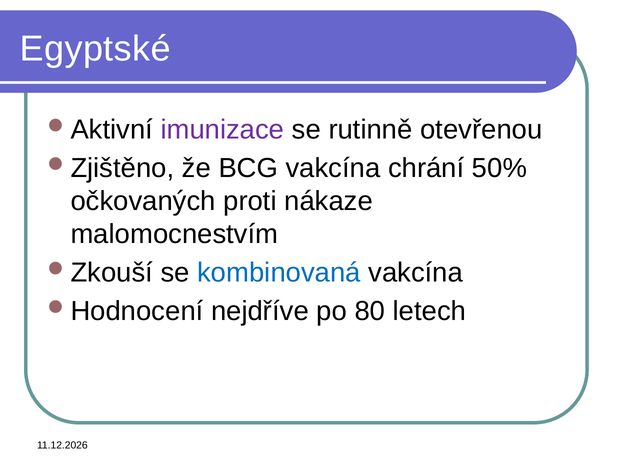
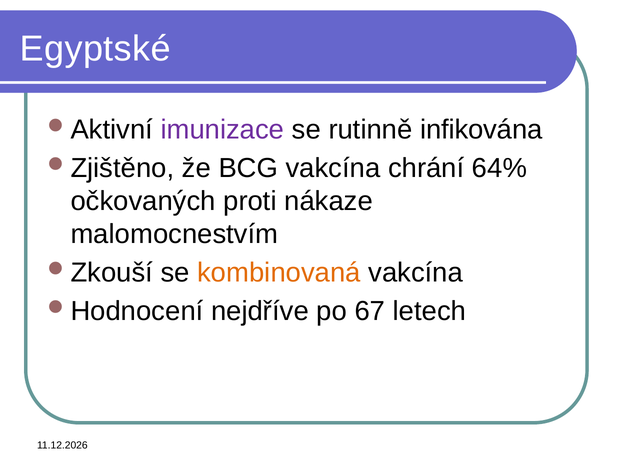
otevřenou: otevřenou -> infikována
50%: 50% -> 64%
kombinovaná colour: blue -> orange
80: 80 -> 67
